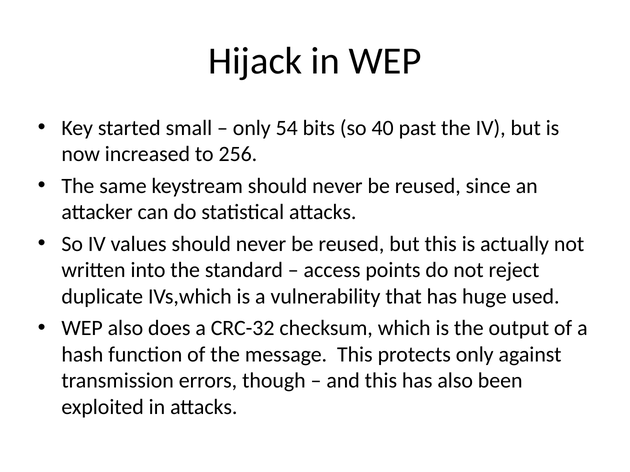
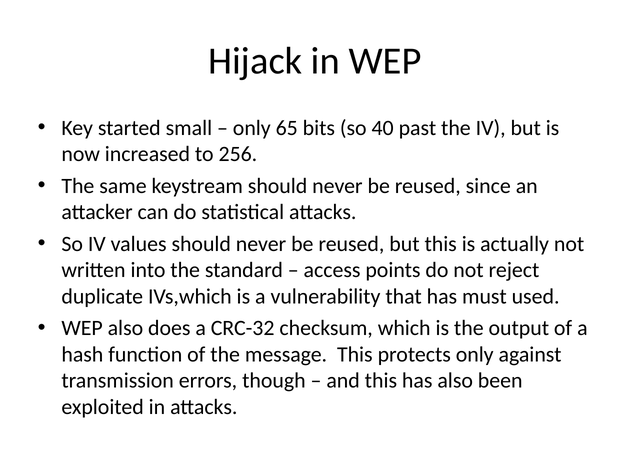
54: 54 -> 65
huge: huge -> must
